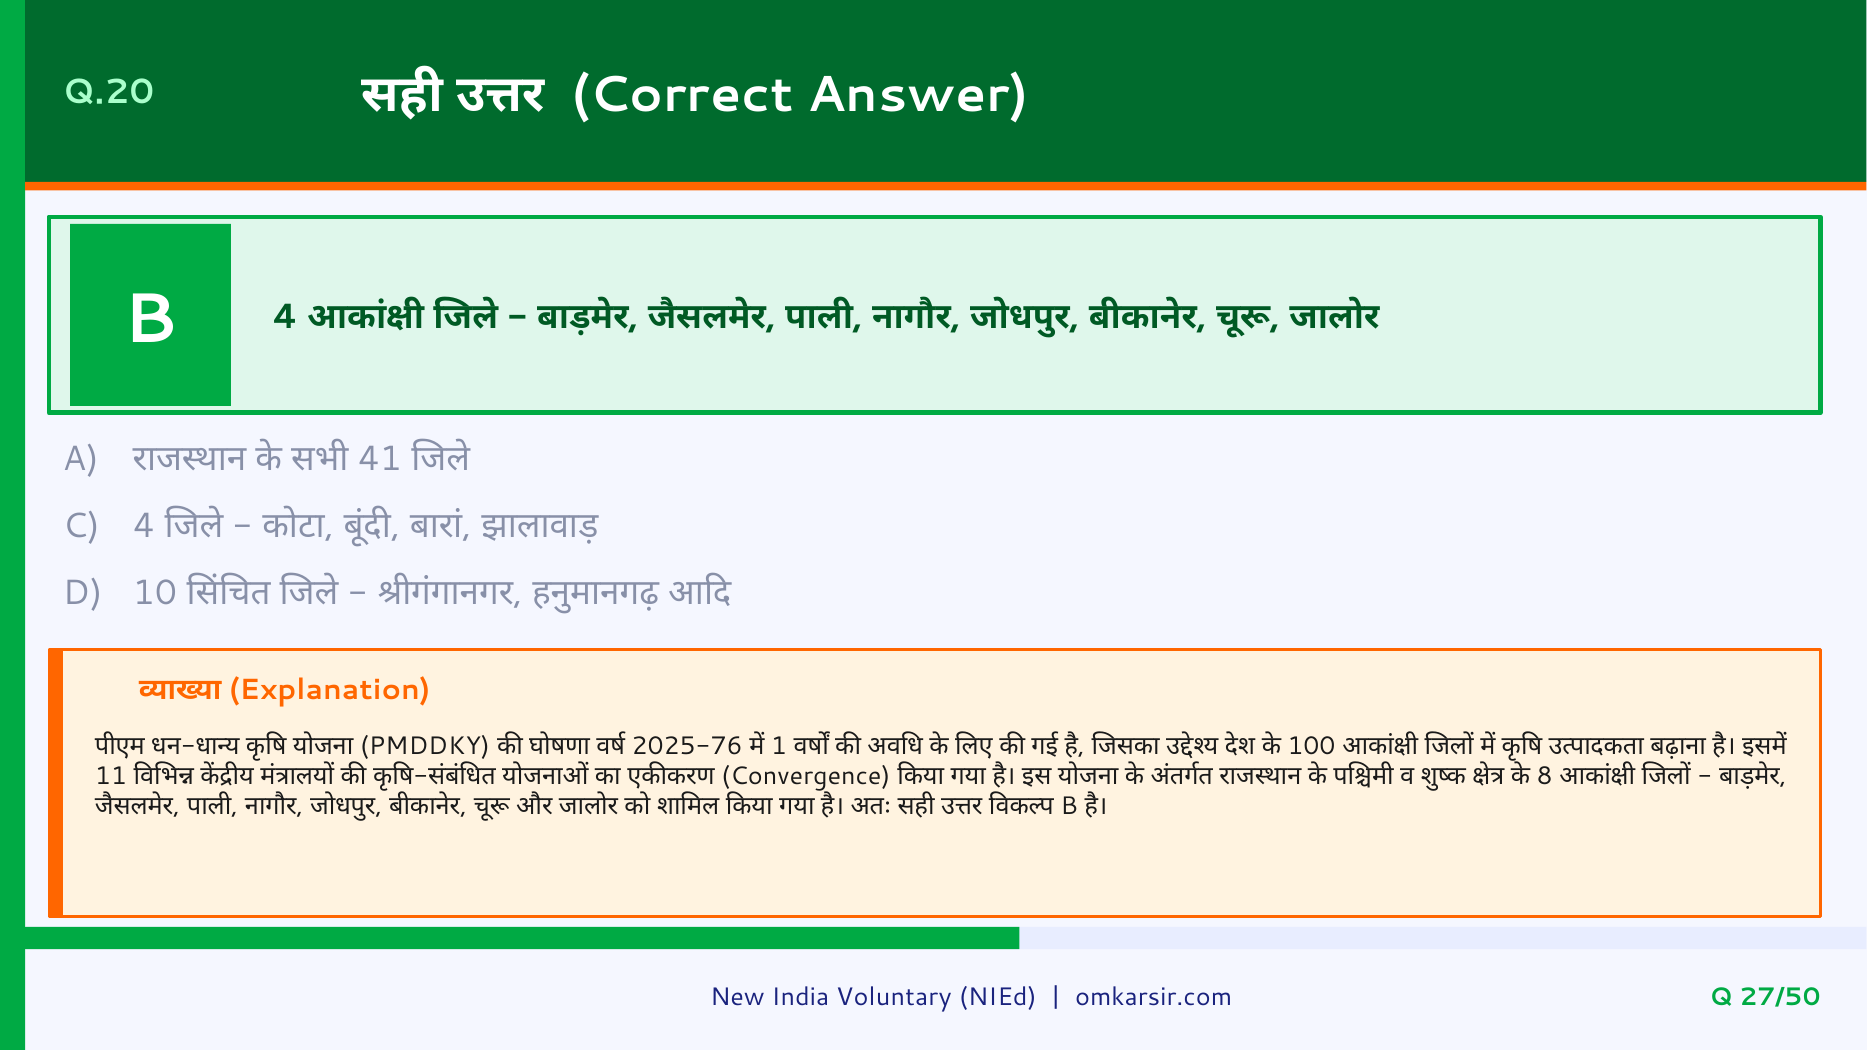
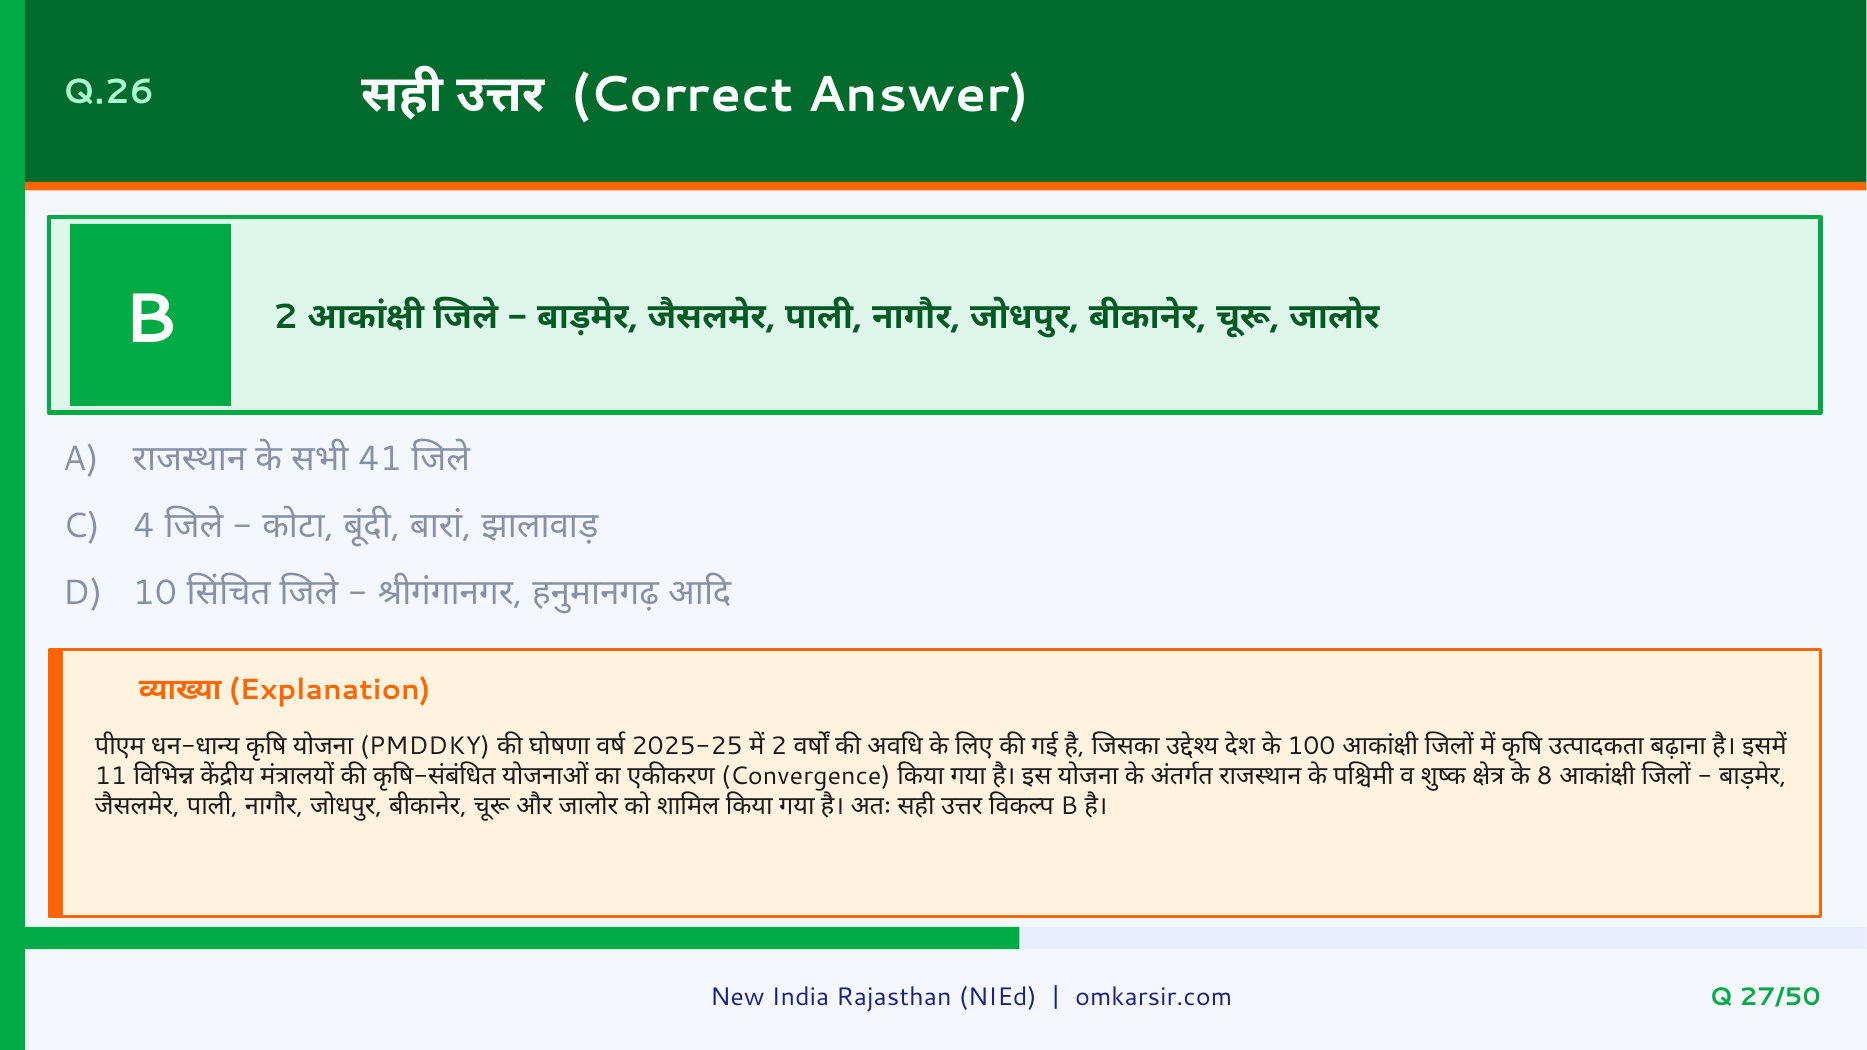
Q.20: Q.20 -> Q.26
B 4: 4 -> 2
2025-76: 2025-76 -> 2025-25
1 at (779, 746): 1 -> 2
Voluntary: Voluntary -> Rajasthan
